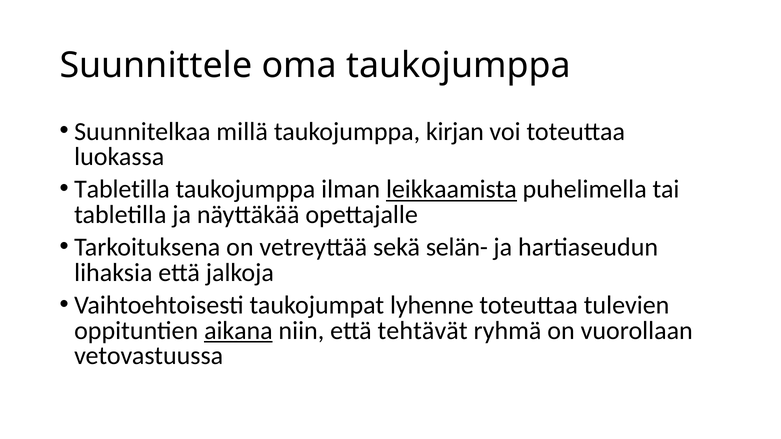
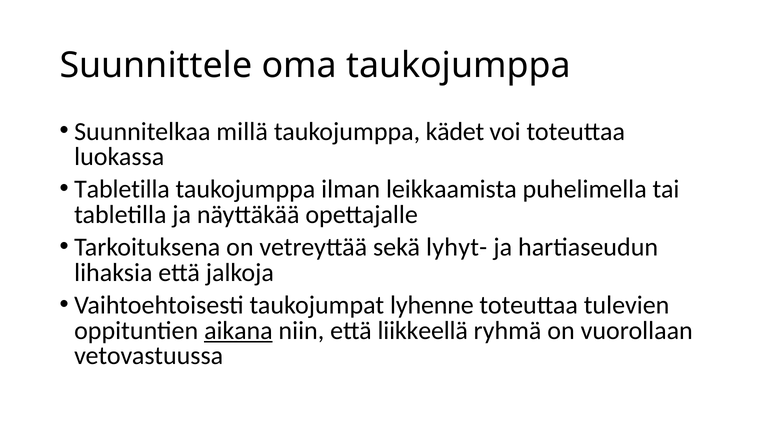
kirjan: kirjan -> kädet
leikkaamista underline: present -> none
selän-: selän- -> lyhyt-
tehtävät: tehtävät -> liikkeellä
